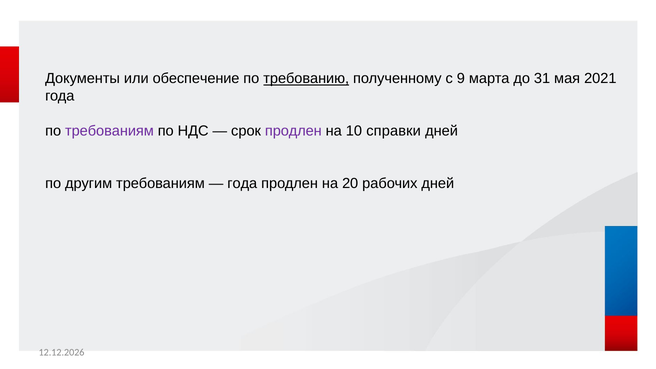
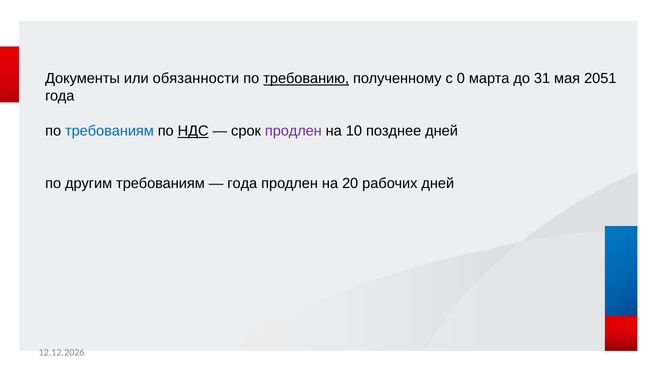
обеспечение: обеспечение -> обязанности
9: 9 -> 0
2021: 2021 -> 2051
требованиям at (109, 131) colour: purple -> blue
НДС underline: none -> present
справки: справки -> позднее
